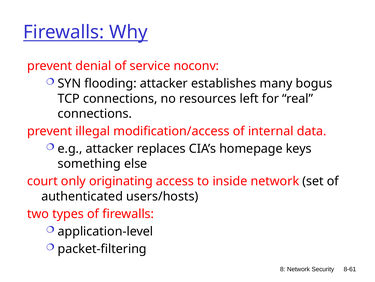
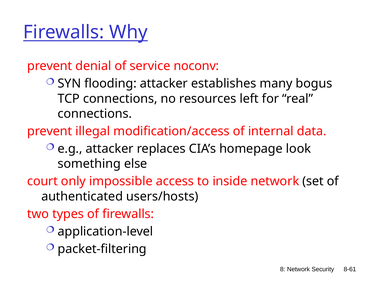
keys: keys -> look
originating: originating -> impossible
